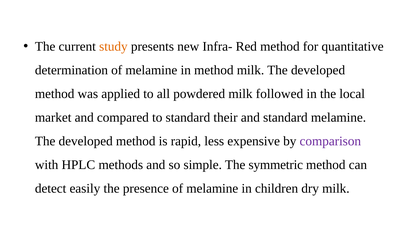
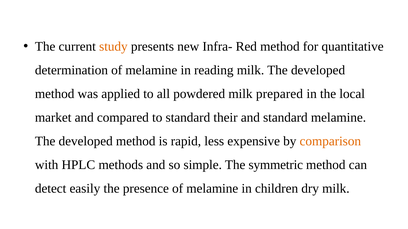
in method: method -> reading
followed: followed -> prepared
comparison colour: purple -> orange
